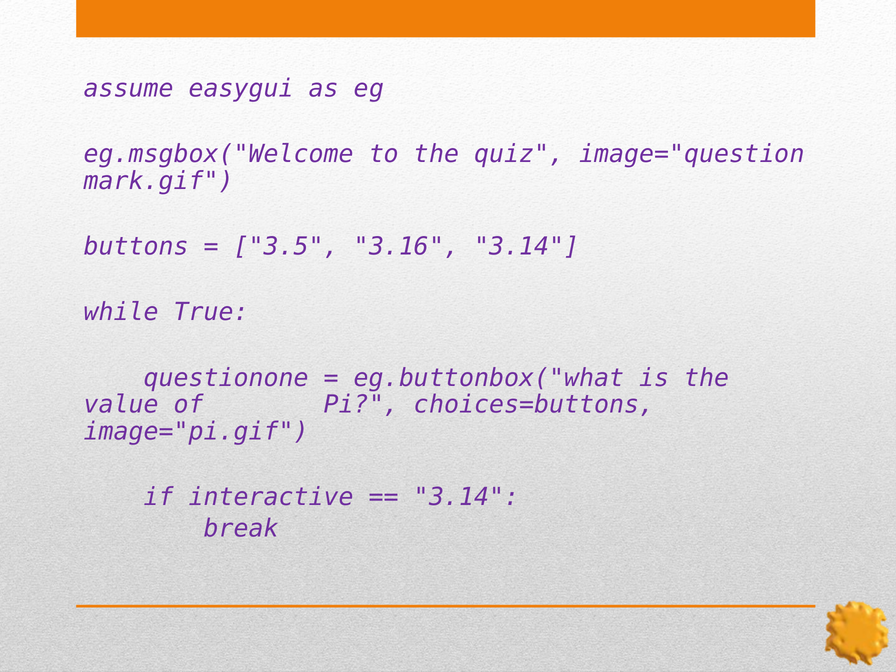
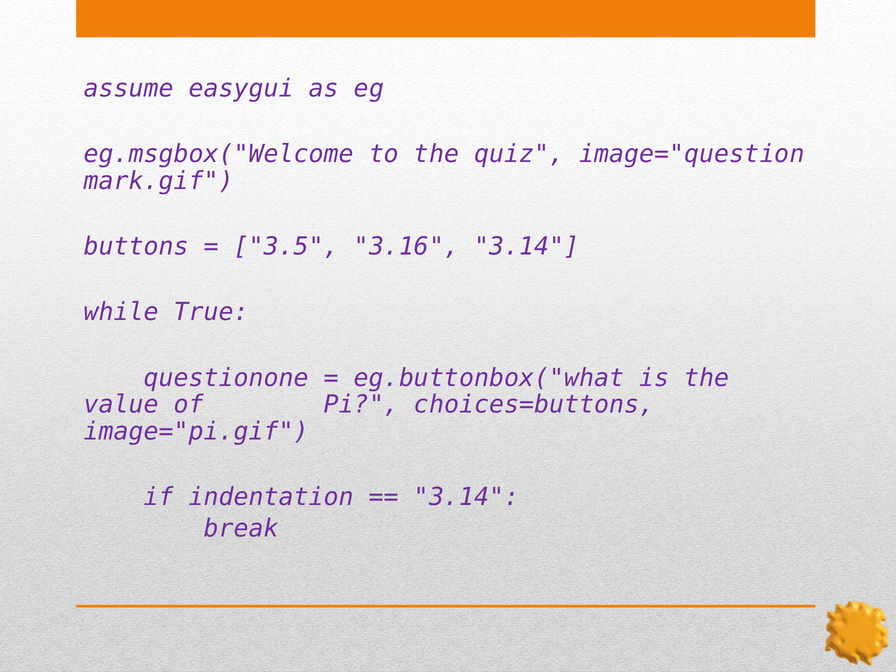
interactive: interactive -> indentation
